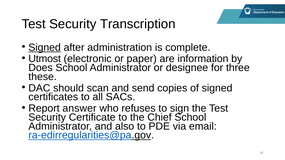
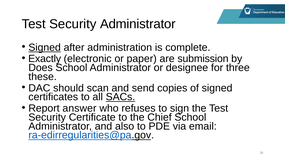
Security Transcription: Transcription -> Administrator
Utmost: Utmost -> Exactly
information: information -> submission
SACs underline: none -> present
